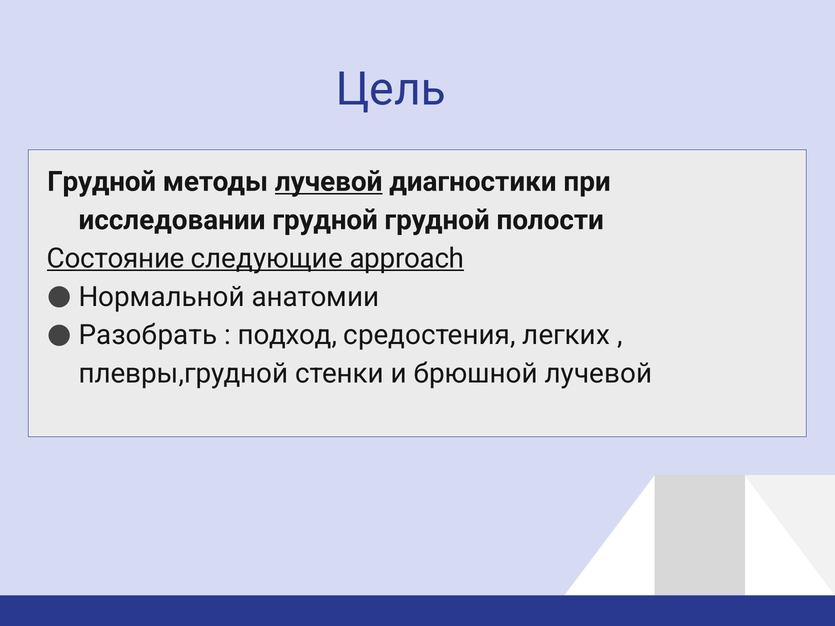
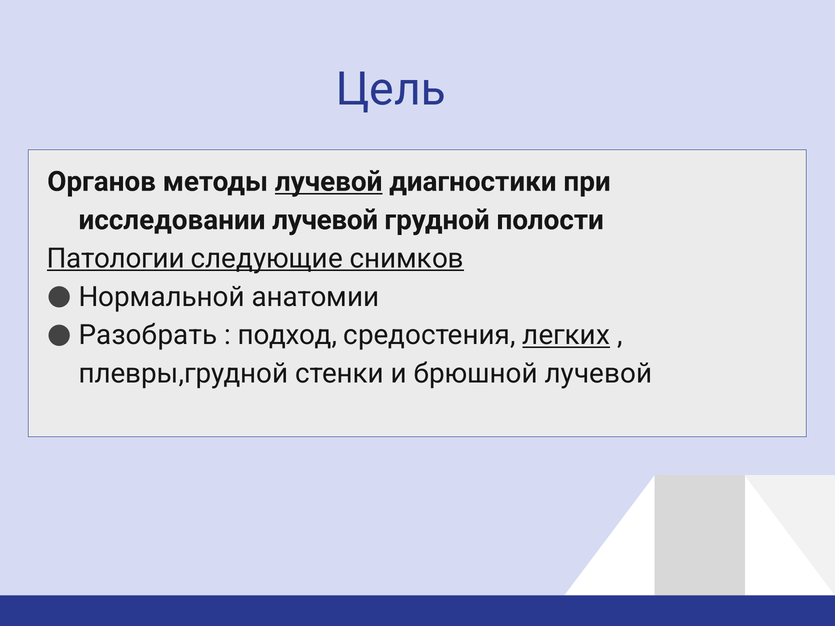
Грудной at (102, 182): Грудной -> Органов
исследовании грудной: грудной -> лучевой
Состояние: Состояние -> Патологии
approach: approach -> снимков
легких underline: none -> present
